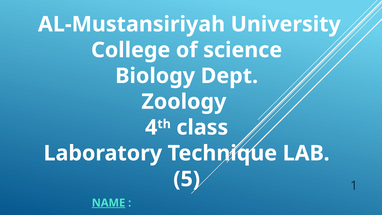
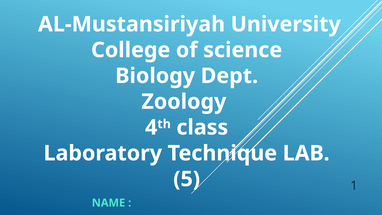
NAME underline: present -> none
